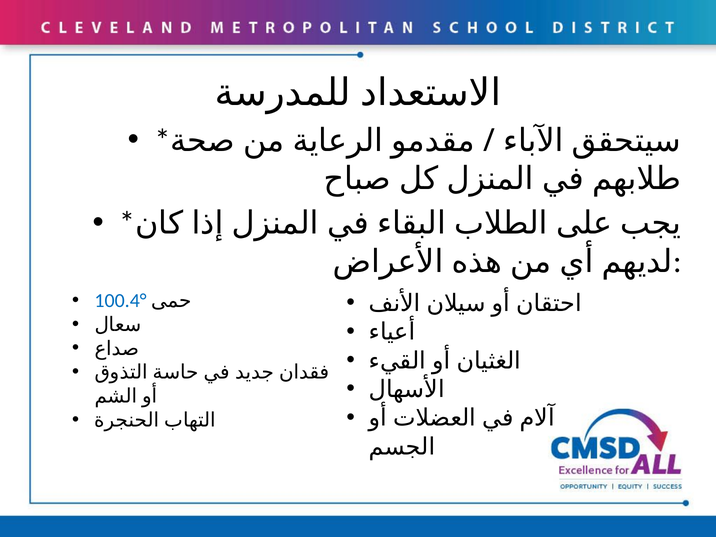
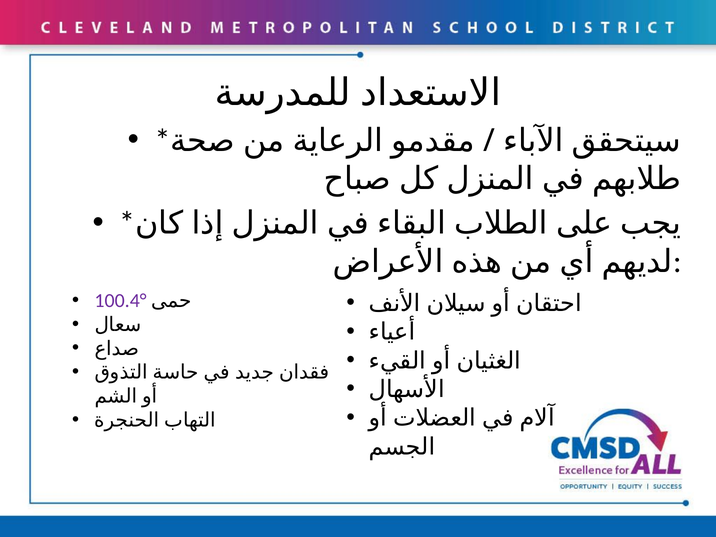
100.4° colour: blue -> purple
